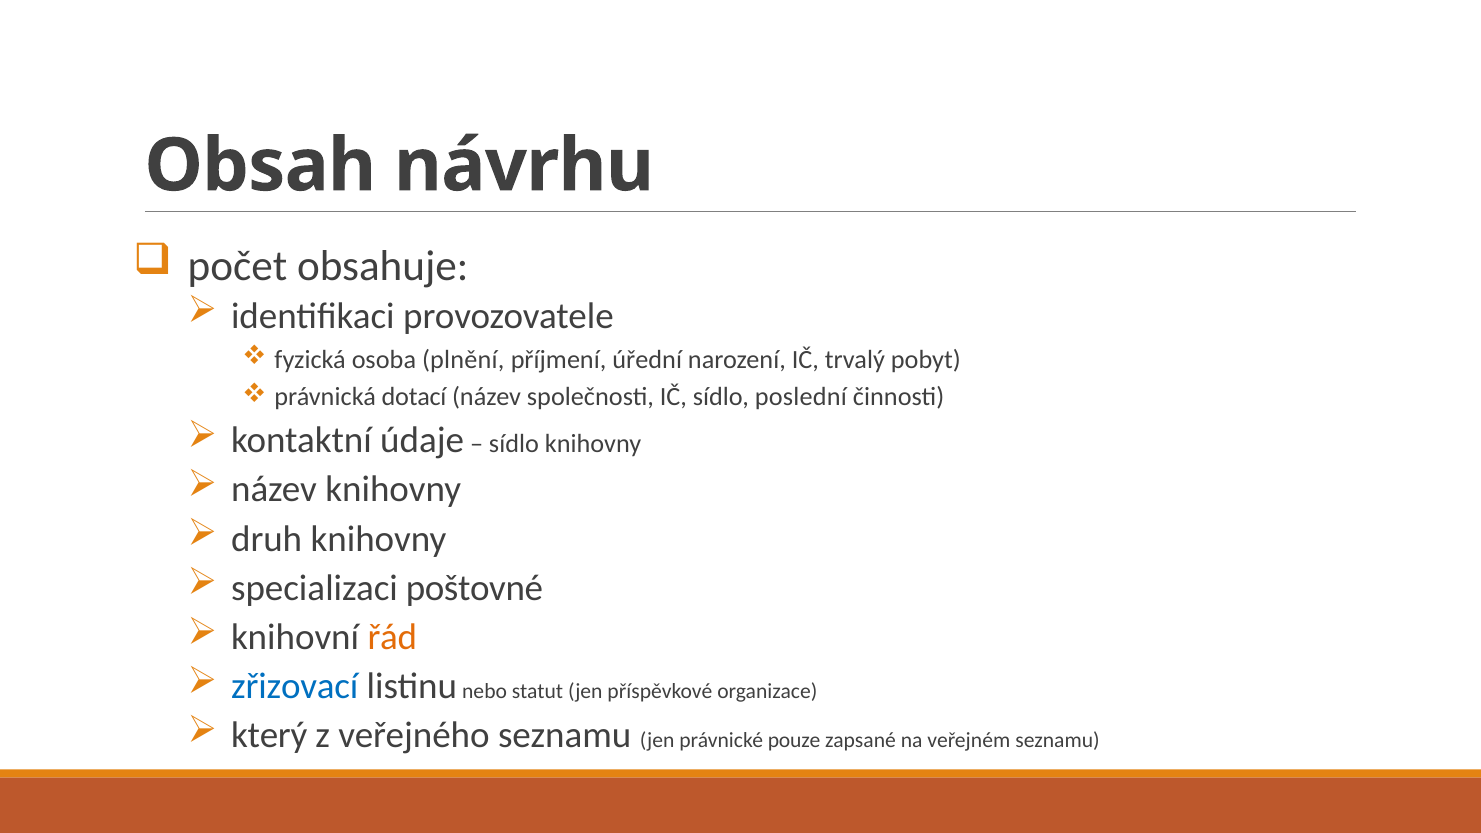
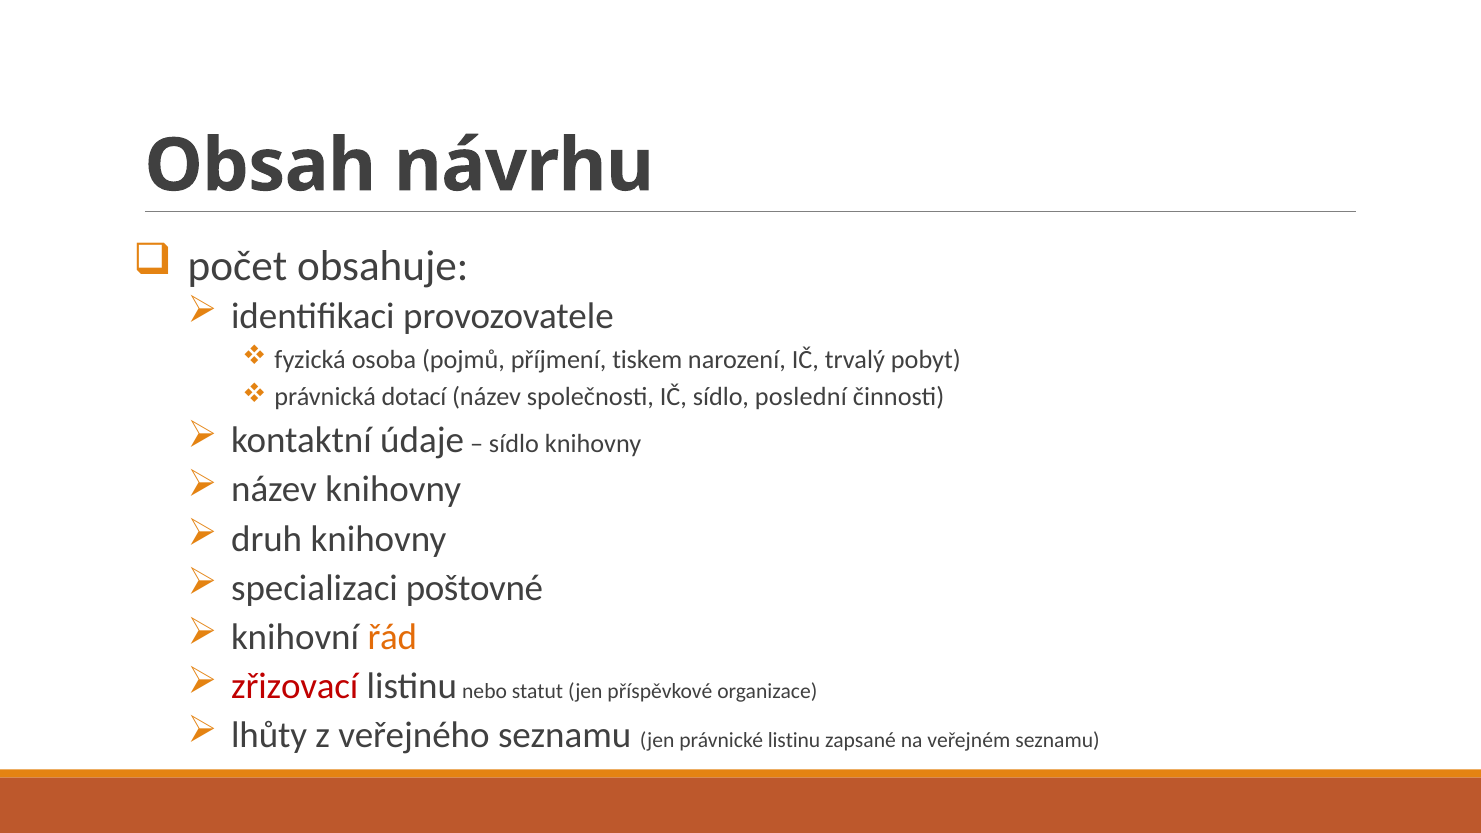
plnění: plnění -> pojmů
úřední: úřední -> tiskem
zřizovací colour: blue -> red
který: který -> lhůty
právnické pouze: pouze -> listinu
